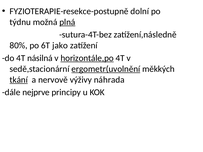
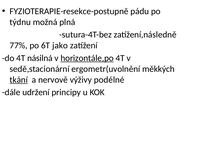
dolní: dolní -> pádu
plná underline: present -> none
80%: 80% -> 77%
ergometr(uvolnění underline: present -> none
náhrada: náhrada -> podélné
nejprve: nejprve -> udržení
